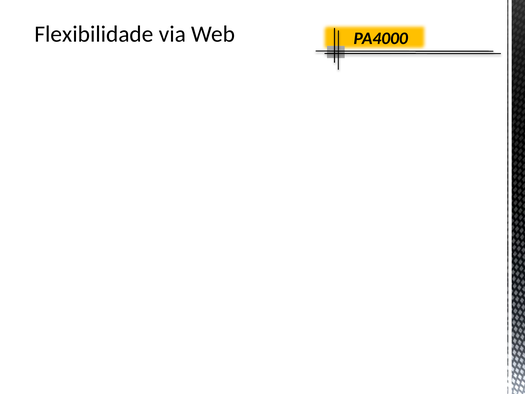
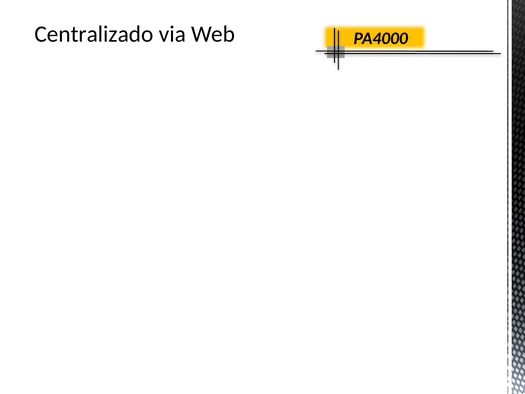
Flexibilidade: Flexibilidade -> Centralizado
